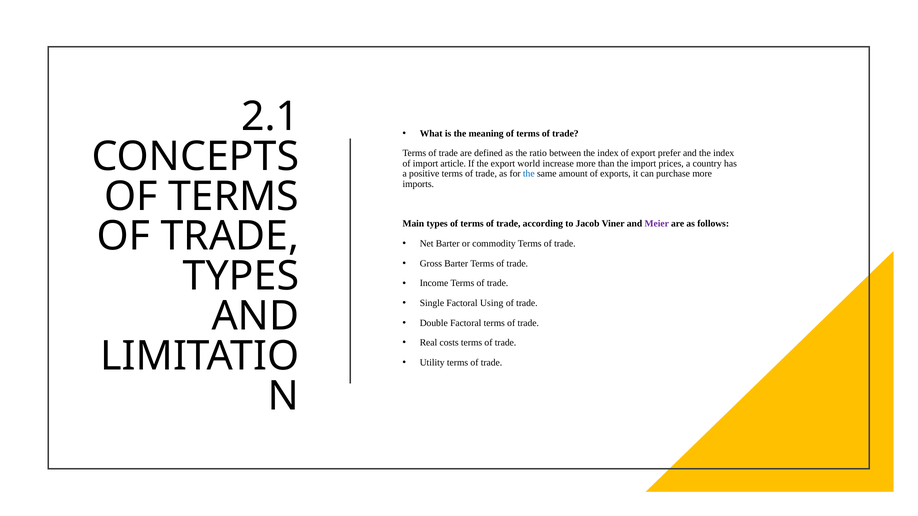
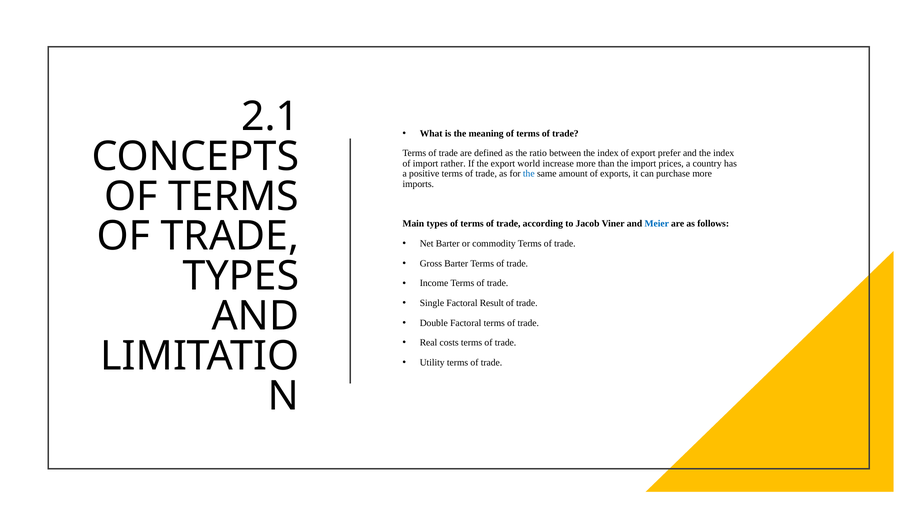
article: article -> rather
Meier colour: purple -> blue
Using: Using -> Result
